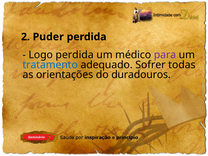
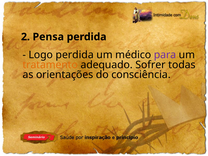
Puder: Puder -> Pensa
tratamento colour: blue -> orange
duradouros: duradouros -> consciência
